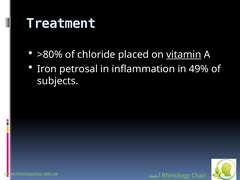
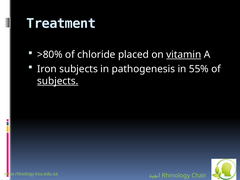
Iron petrosal: petrosal -> subjects
inflammation: inflammation -> pathogenesis
49%: 49% -> 55%
subjects at (58, 81) underline: none -> present
